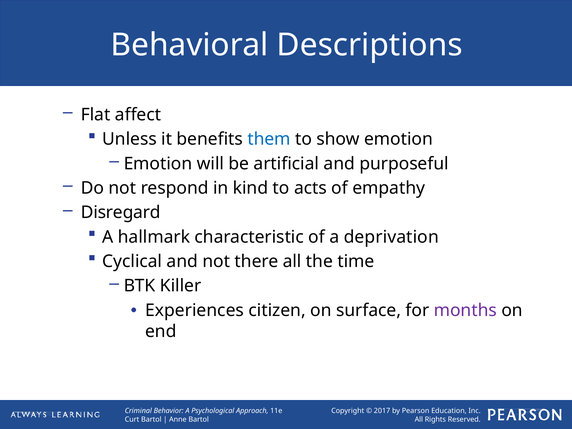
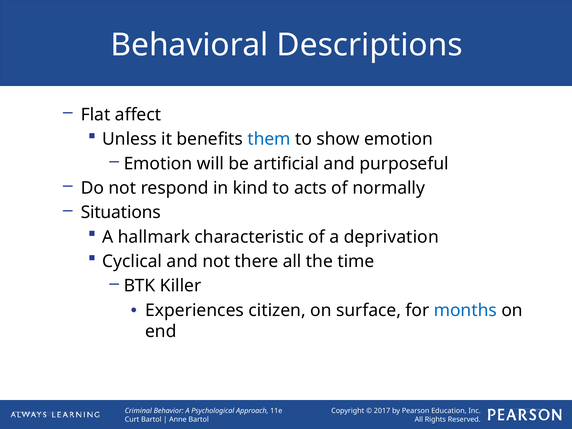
empathy: empathy -> normally
Disregard: Disregard -> Situations
months colour: purple -> blue
